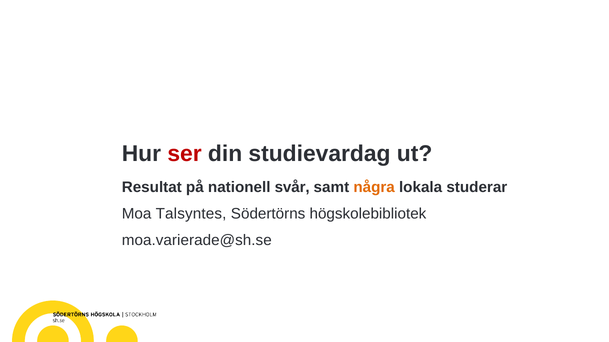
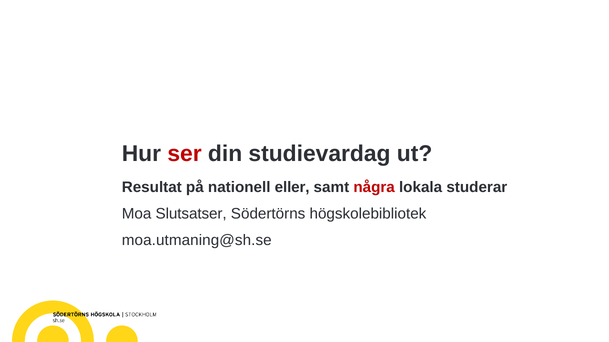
svår: svår -> eller
några colour: orange -> red
Talsyntes: Talsyntes -> Slutsatser
moa.varierade@sh.se: moa.varierade@sh.se -> moa.utmaning@sh.se
